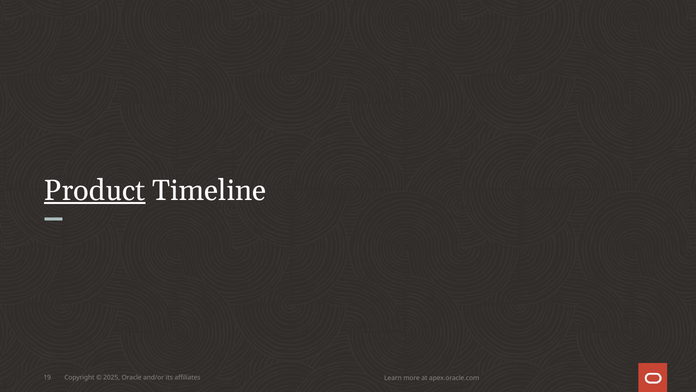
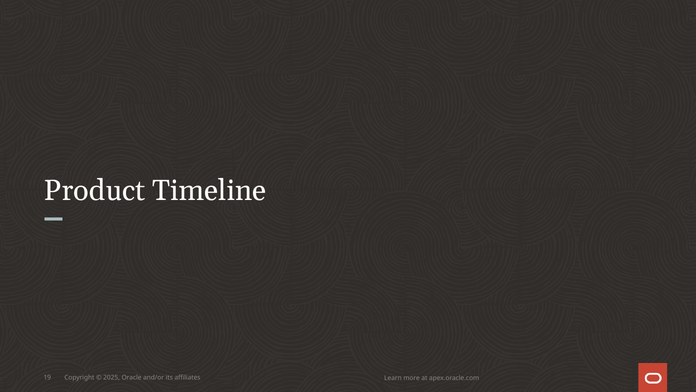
Product underline: present -> none
